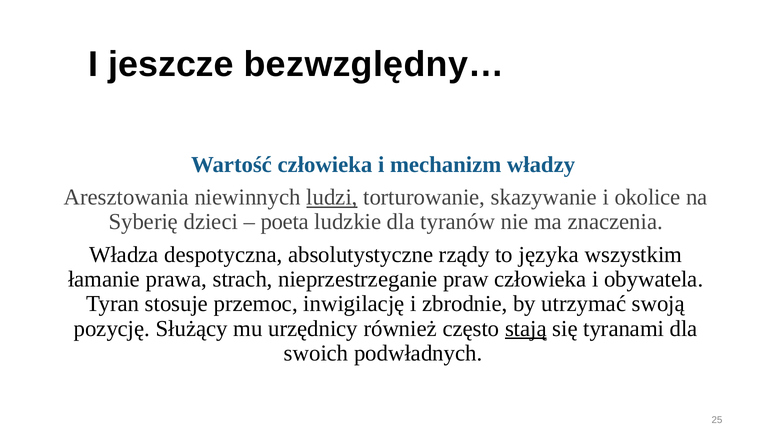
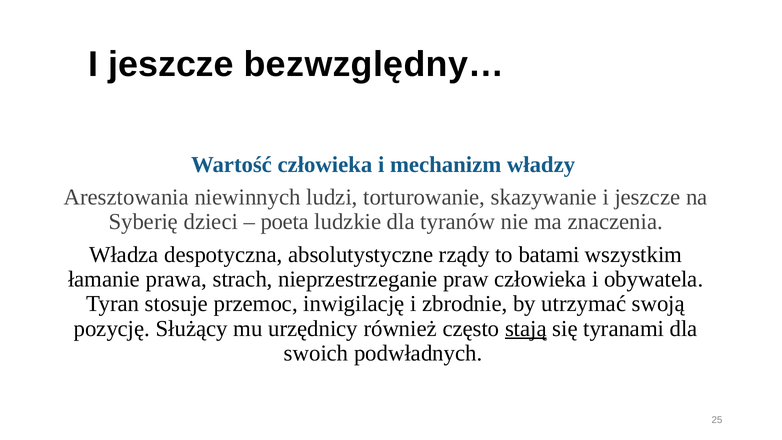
ludzi underline: present -> none
skazywanie i okolice: okolice -> jeszcze
języka: języka -> batami
